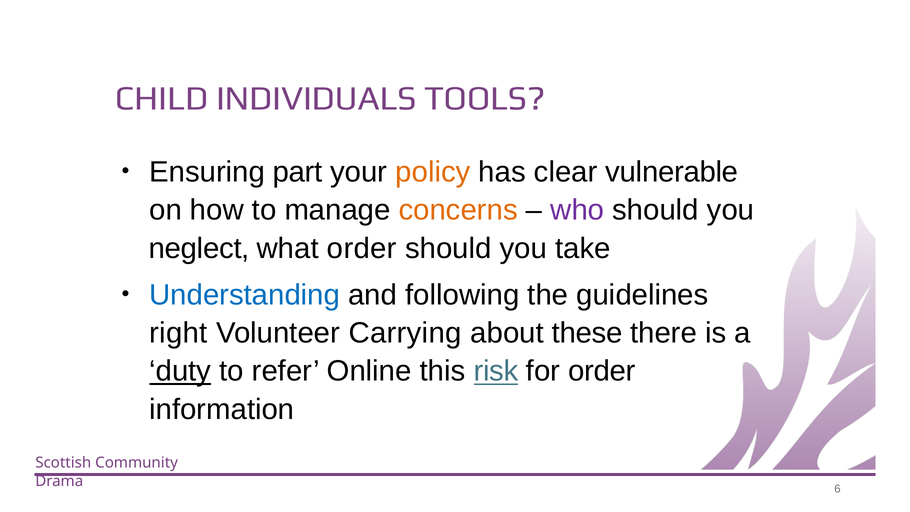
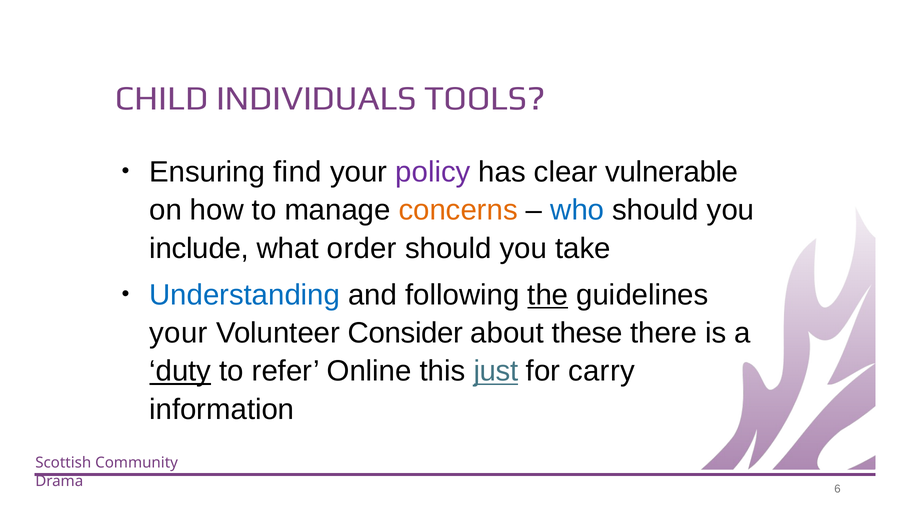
part: part -> find
policy colour: orange -> purple
who colour: purple -> blue
neglect: neglect -> include
the underline: none -> present
right at (178, 333): right -> your
Carrying: Carrying -> Consider
risk: risk -> just
for order: order -> carry
